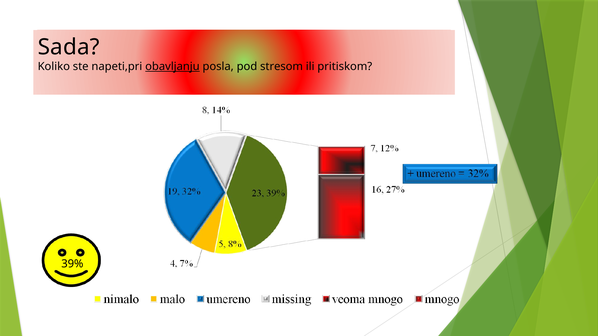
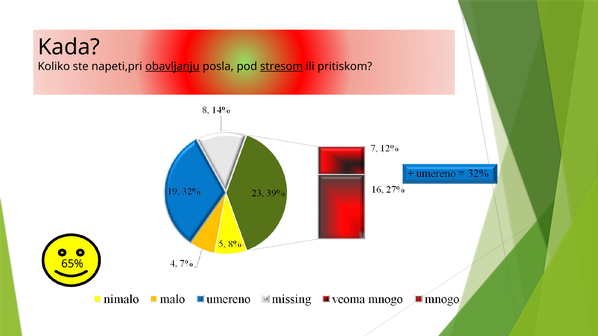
Sada: Sada -> Kada
stresom underline: none -> present
39%: 39% -> 65%
